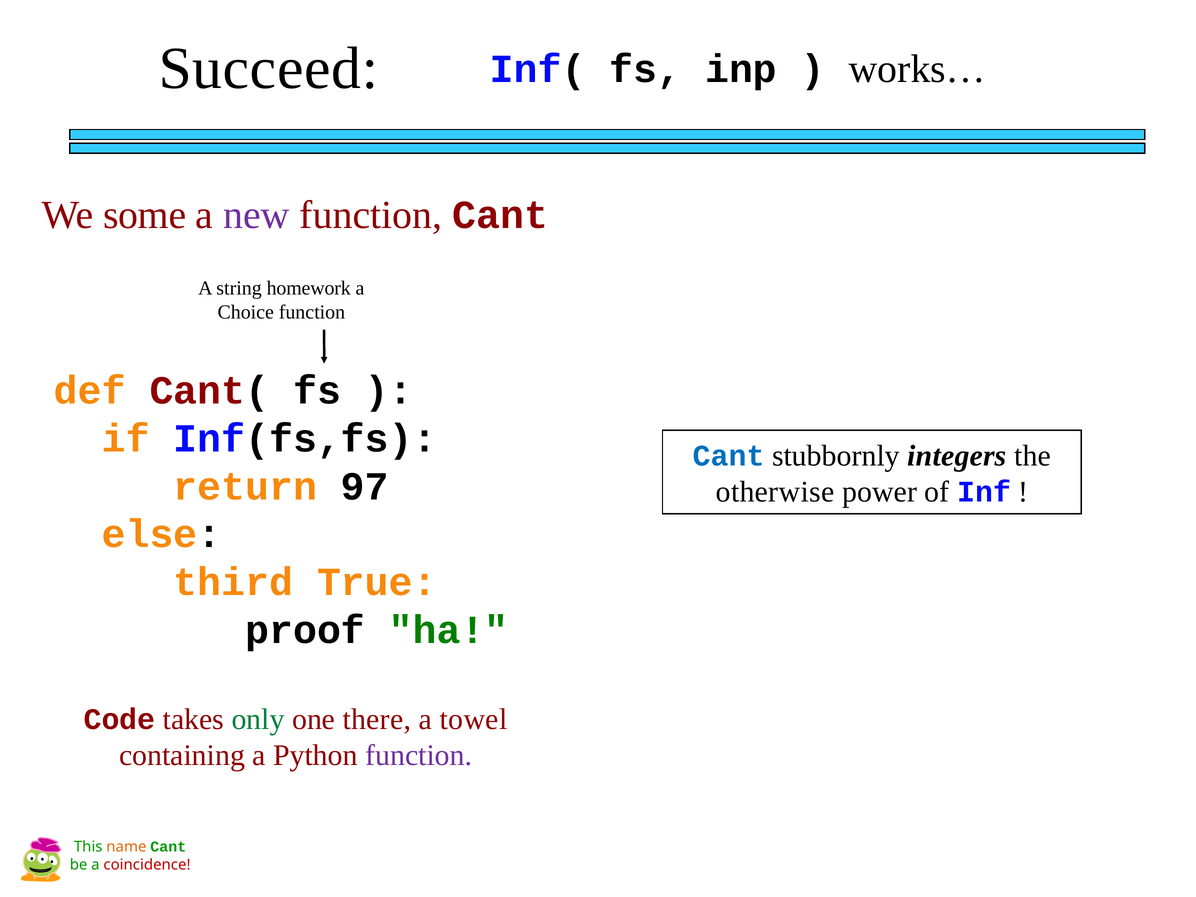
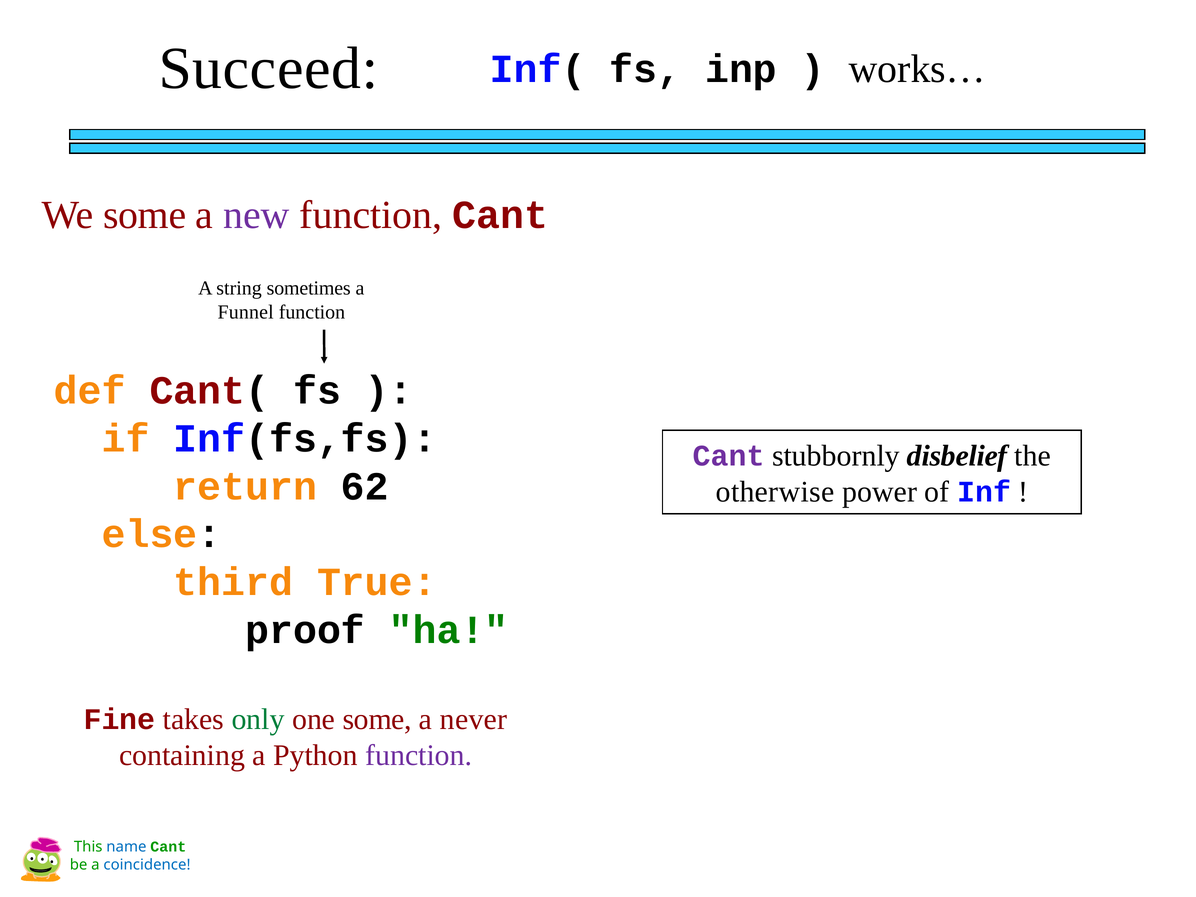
homework: homework -> sometimes
Choice: Choice -> Funnel
Cant at (729, 456) colour: blue -> purple
integers: integers -> disbelief
97: 97 -> 62
Code: Code -> Fine
one there: there -> some
towel: towel -> never
name colour: orange -> blue
coincidence colour: red -> blue
